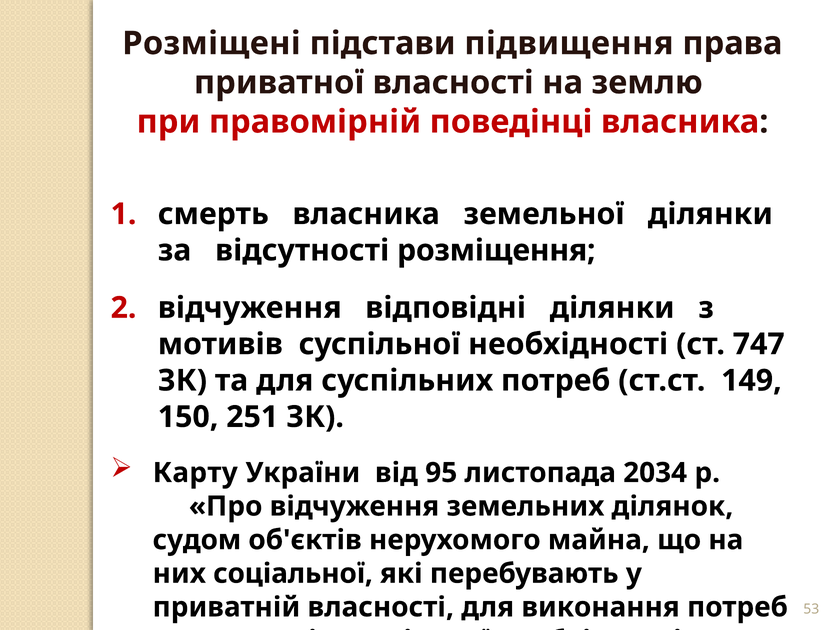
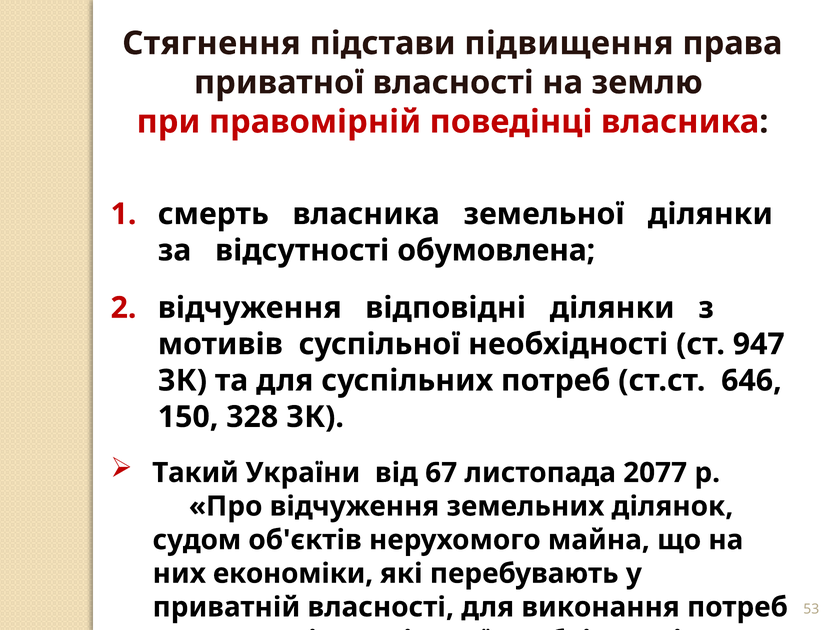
Розміщені: Розміщені -> Стягнення
розміщення: розміщення -> обумовлена
747: 747 -> 947
149: 149 -> 646
251: 251 -> 328
Карту: Карту -> Такий
95: 95 -> 67
2034: 2034 -> 2077
соціальної: соціальної -> економіки
